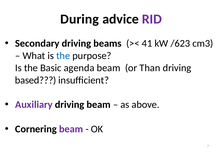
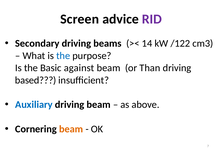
During: During -> Screen
41: 41 -> 14
/623: /623 -> /122
agenda: agenda -> against
Auxiliary colour: purple -> blue
beam at (71, 130) colour: purple -> orange
